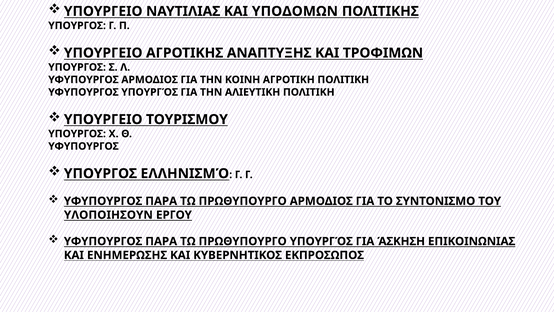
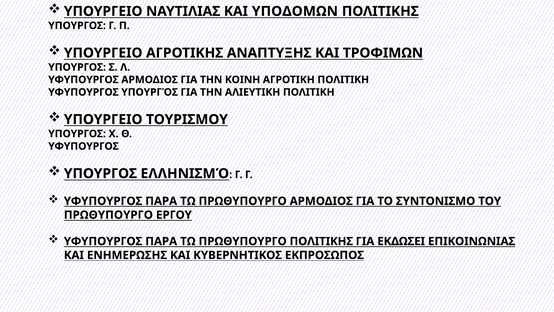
ΥΛΟΠΟΙΗΣΟΥΝ at (108, 215): ΥΛΟΠΟΙΗΣΟΥΝ -> ΠΡΩΘΥΠΟΥΡΓΟ
ΠΡΩΘΥΠΟΥΡΓΟ ΥΠΟΥΡΓΌΣ: ΥΠΟΥΡΓΌΣ -> ΠΟΛΙΤΙΚΗΣ
ΆΣΚΗΣΗ: ΆΣΚΗΣΗ -> ΕΚΔΩΣΕΙ
